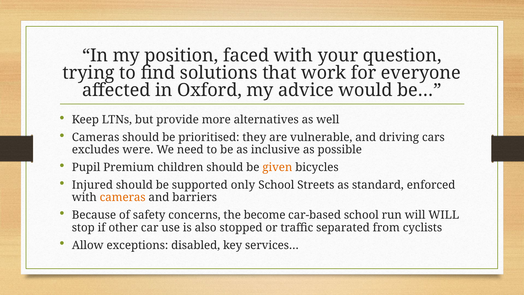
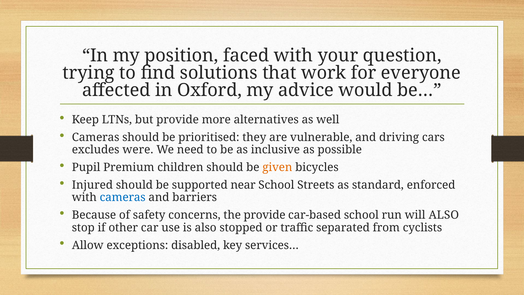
only: only -> near
cameras at (123, 197) colour: orange -> blue
the become: become -> provide
will WILL: WILL -> ALSO
